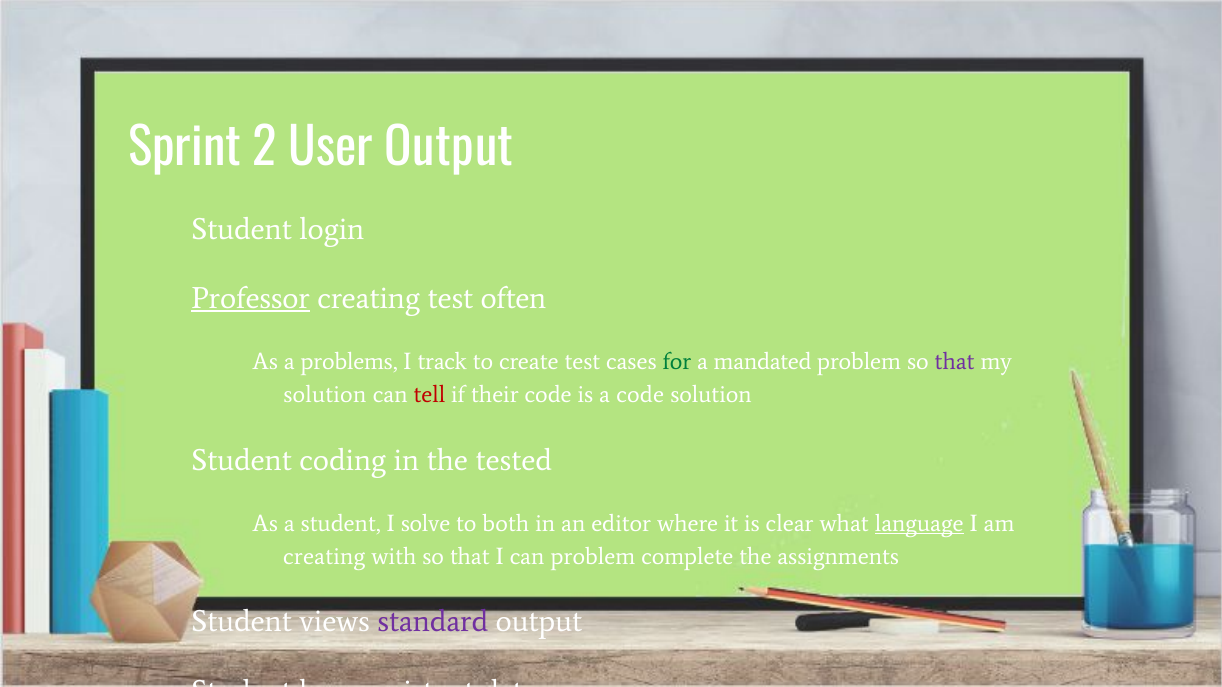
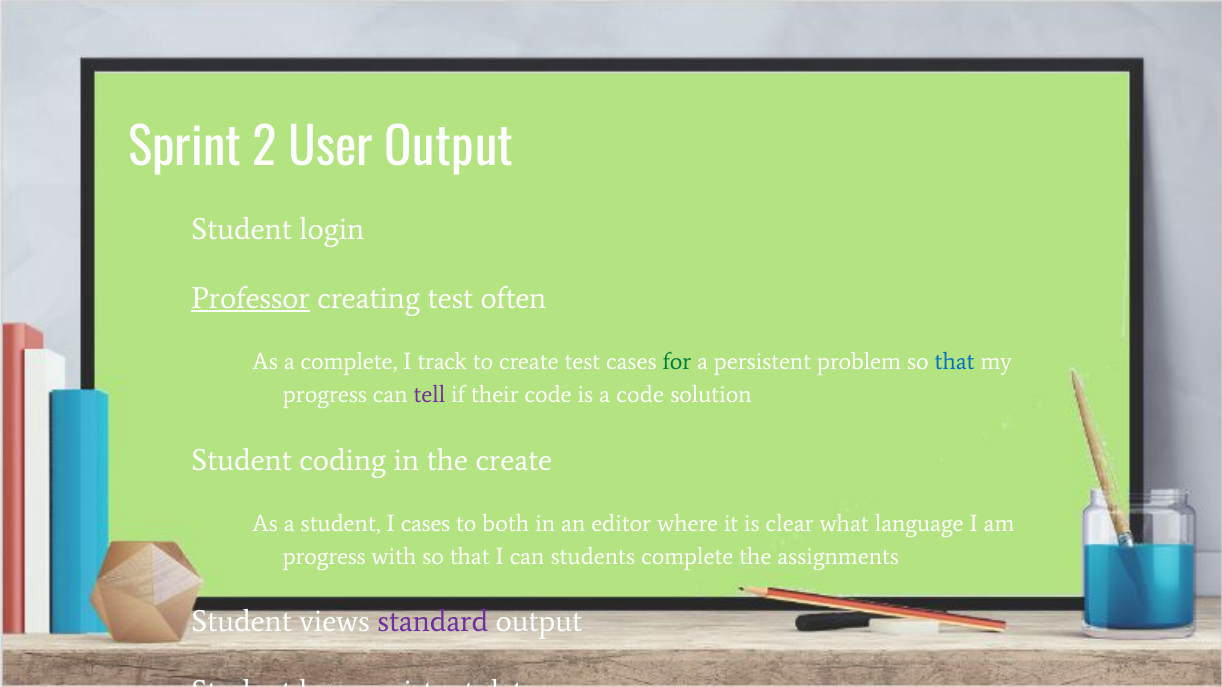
a problems: problems -> complete
a mandated: mandated -> persistent
that at (955, 362) colour: purple -> blue
solution at (325, 395): solution -> progress
tell colour: red -> purple
the tested: tested -> create
I solve: solve -> cases
language underline: present -> none
creating at (324, 557): creating -> progress
can problem: problem -> students
